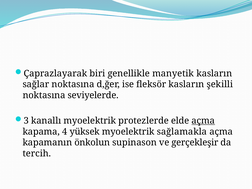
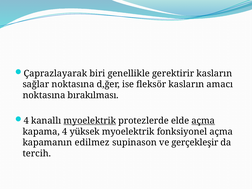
manyetik: manyetik -> gerektirir
şekilli: şekilli -> amacı
seviyelerde: seviyelerde -> bırakılması
3 at (26, 121): 3 -> 4
myoelektrik at (90, 121) underline: none -> present
sağlamakla: sağlamakla -> fonksiyonel
önkolun: önkolun -> edilmez
